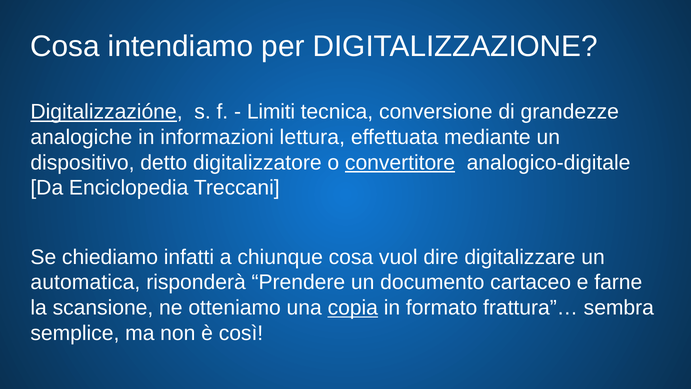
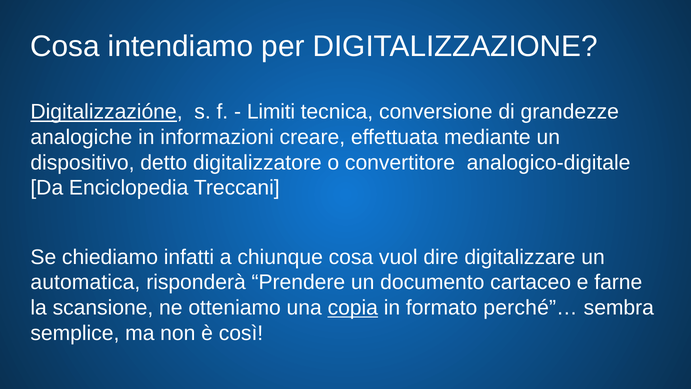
lettura: lettura -> creare
convertitore underline: present -> none
frattura”…: frattura”… -> perché”…
